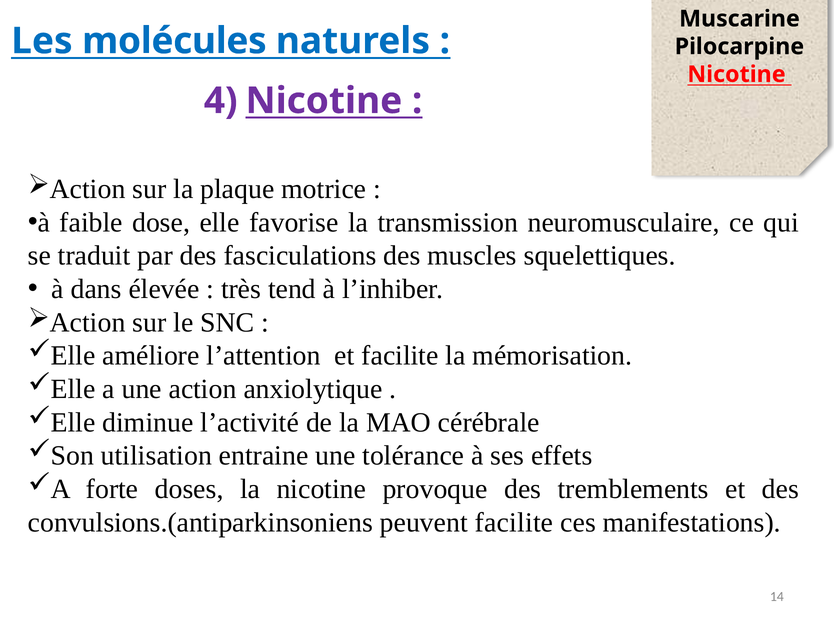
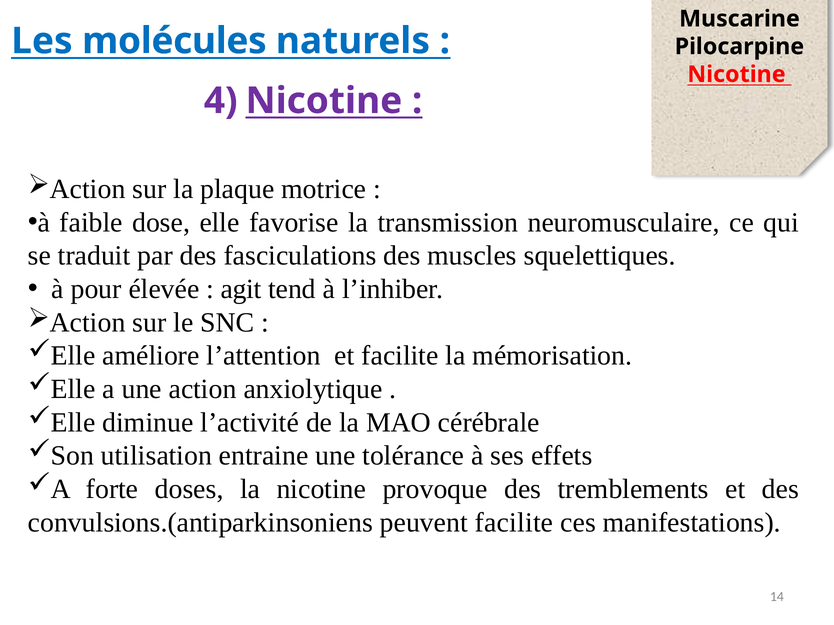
dans: dans -> pour
très: très -> agit
